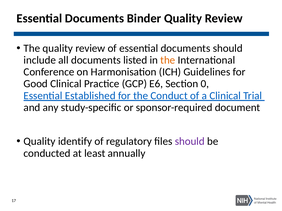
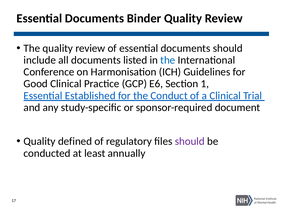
the at (168, 60) colour: orange -> blue
0: 0 -> 1
identify: identify -> defined
